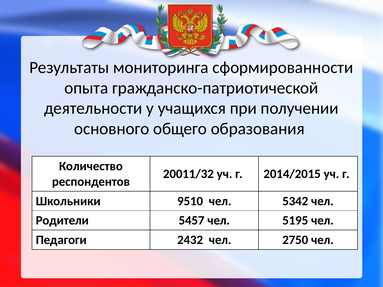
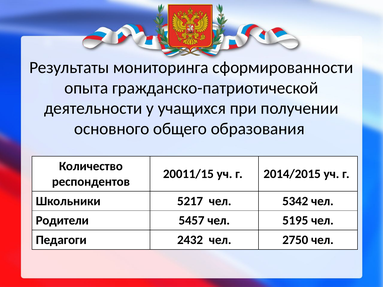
20011/32: 20011/32 -> 20011/15
9510: 9510 -> 5217
